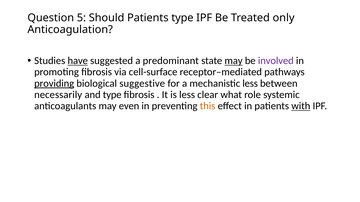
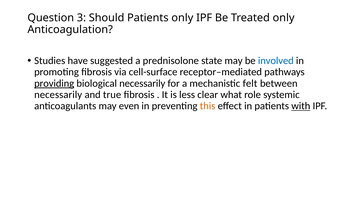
5: 5 -> 3
Patients type: type -> only
have underline: present -> none
predominant: predominant -> prednisolone
may at (234, 61) underline: present -> none
involved colour: purple -> blue
biological suggestive: suggestive -> necessarily
mechanistic less: less -> felt
and type: type -> true
